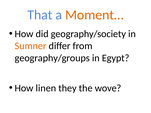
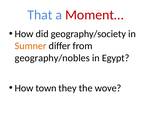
Moment… colour: orange -> red
geography/groups: geography/groups -> geography/nobles
linen: linen -> town
